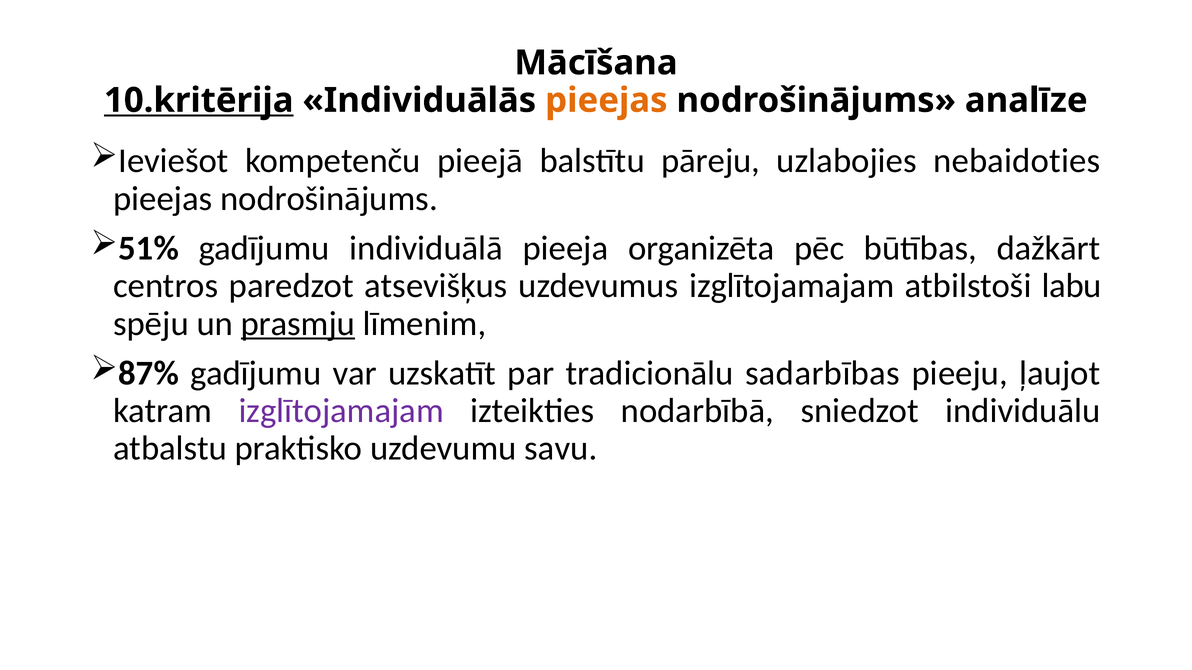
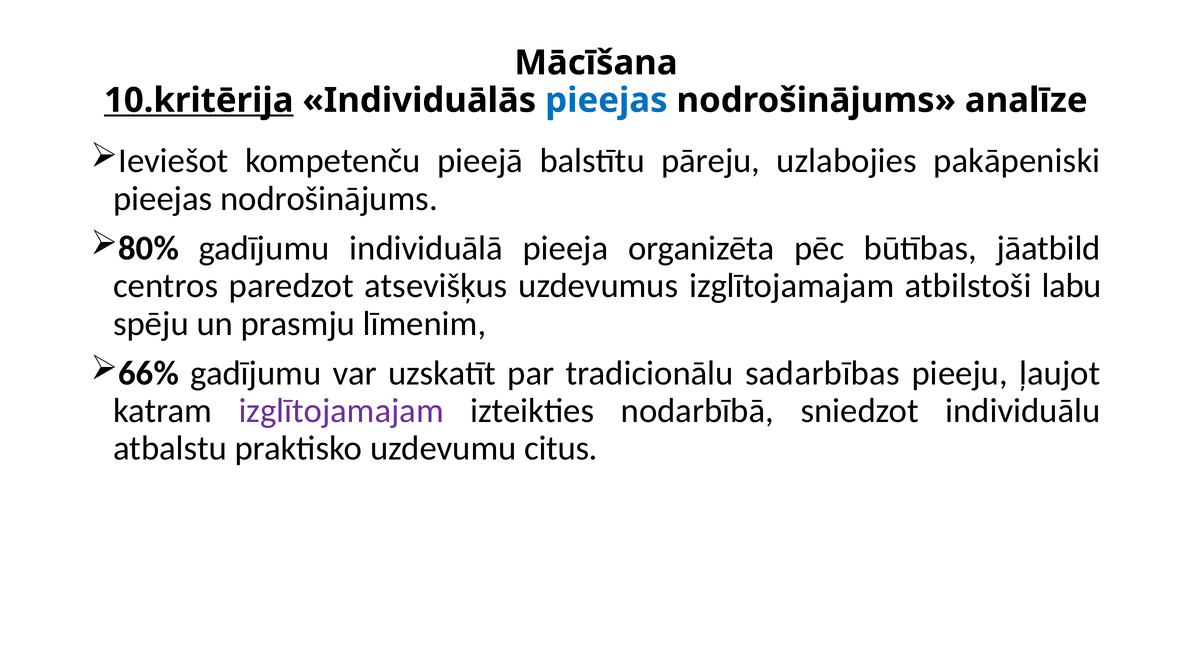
pieejas at (606, 100) colour: orange -> blue
nebaidoties: nebaidoties -> pakāpeniski
51%: 51% -> 80%
dažkārt: dažkārt -> jāatbild
prasmju underline: present -> none
87%: 87% -> 66%
savu: savu -> citus
